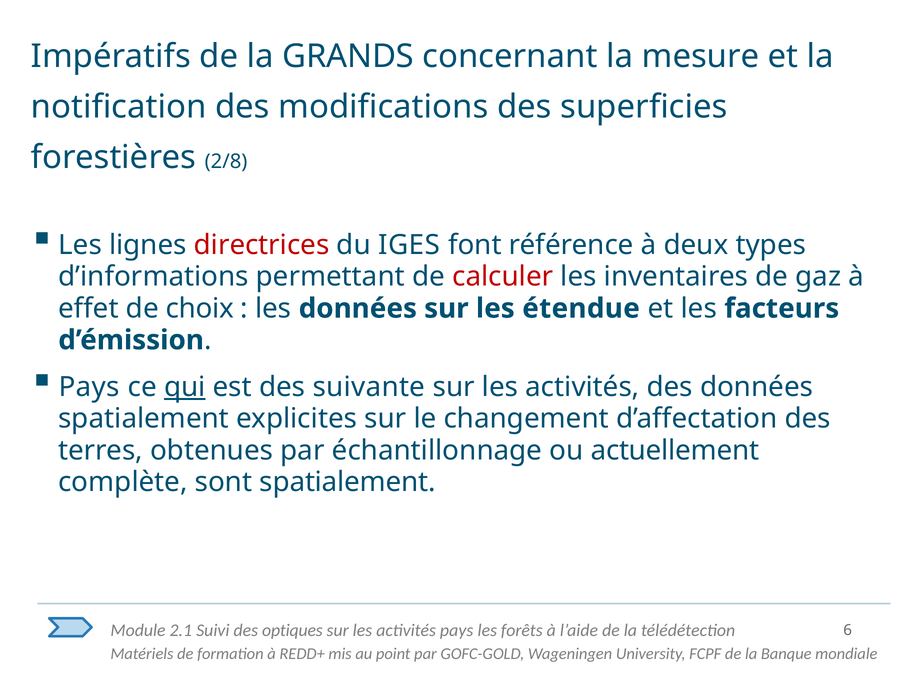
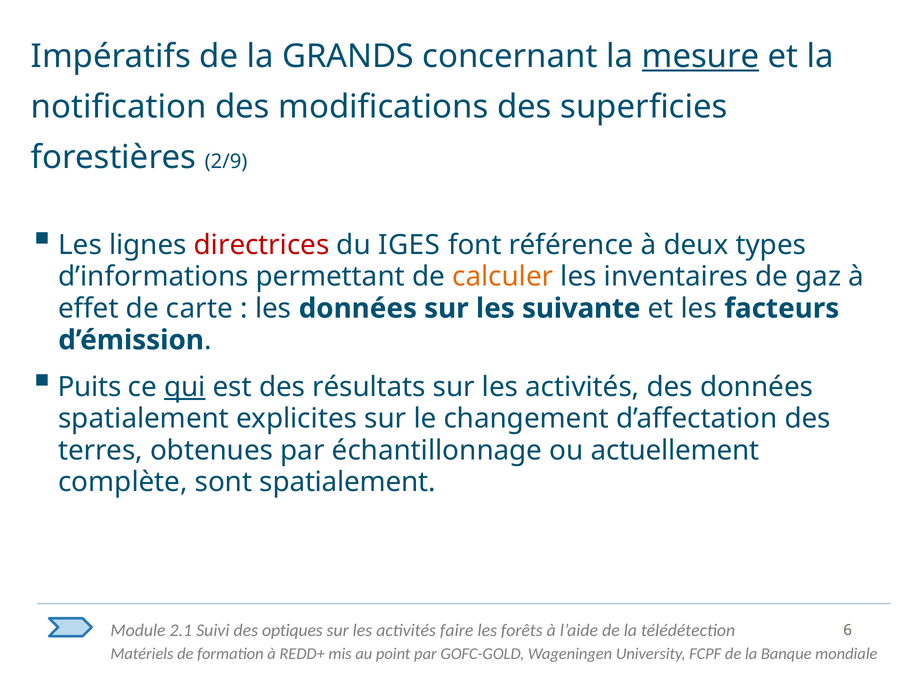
mesure underline: none -> present
2/8: 2/8 -> 2/9
calculer colour: red -> orange
choix: choix -> carte
étendue: étendue -> suivante
Pays at (89, 387): Pays -> Puits
suivante: suivante -> résultats
activités pays: pays -> faire
